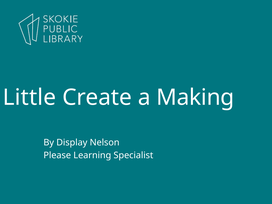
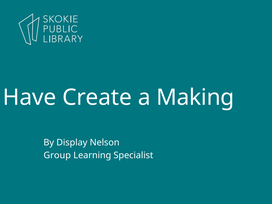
Little: Little -> Have
Please: Please -> Group
